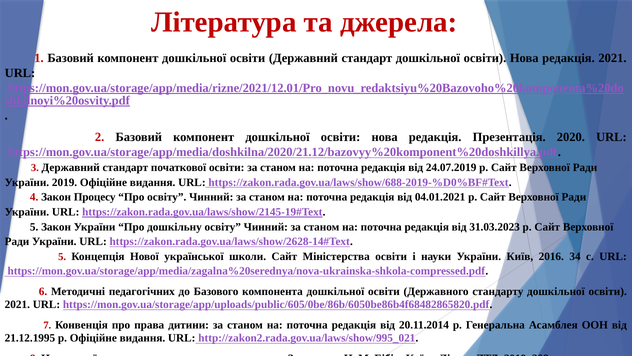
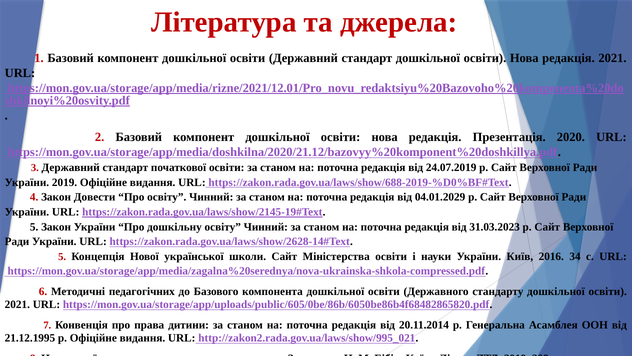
Процесу: Процесу -> Довести
04.01.2021: 04.01.2021 -> 04.01.2029
